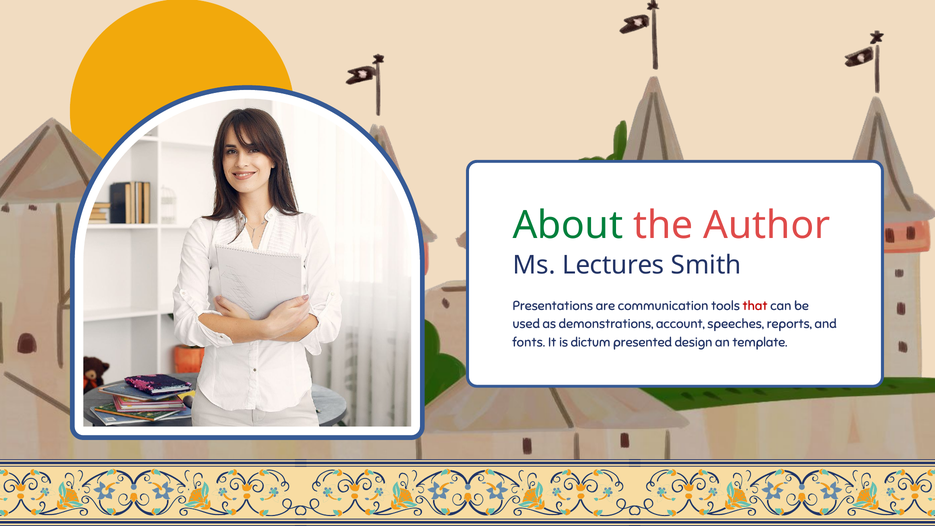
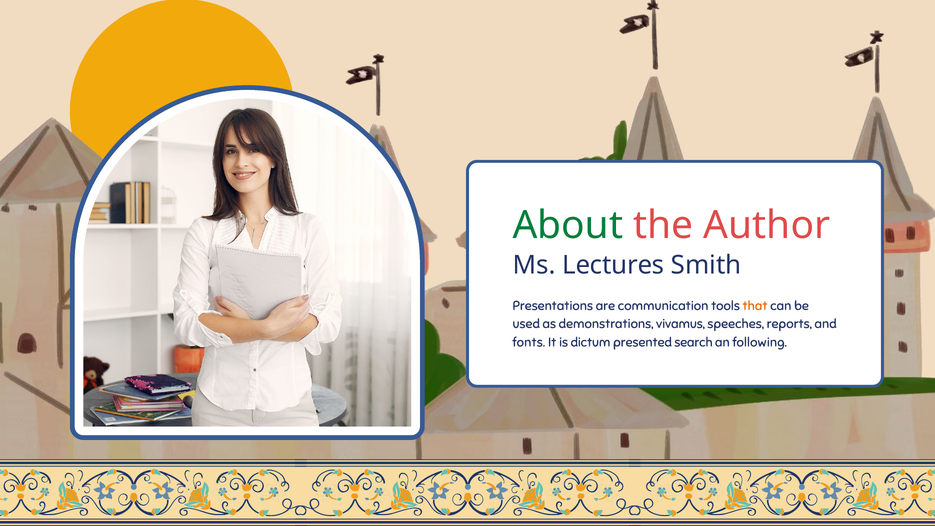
that colour: red -> orange
account: account -> vivamus
design: design -> search
template: template -> following
